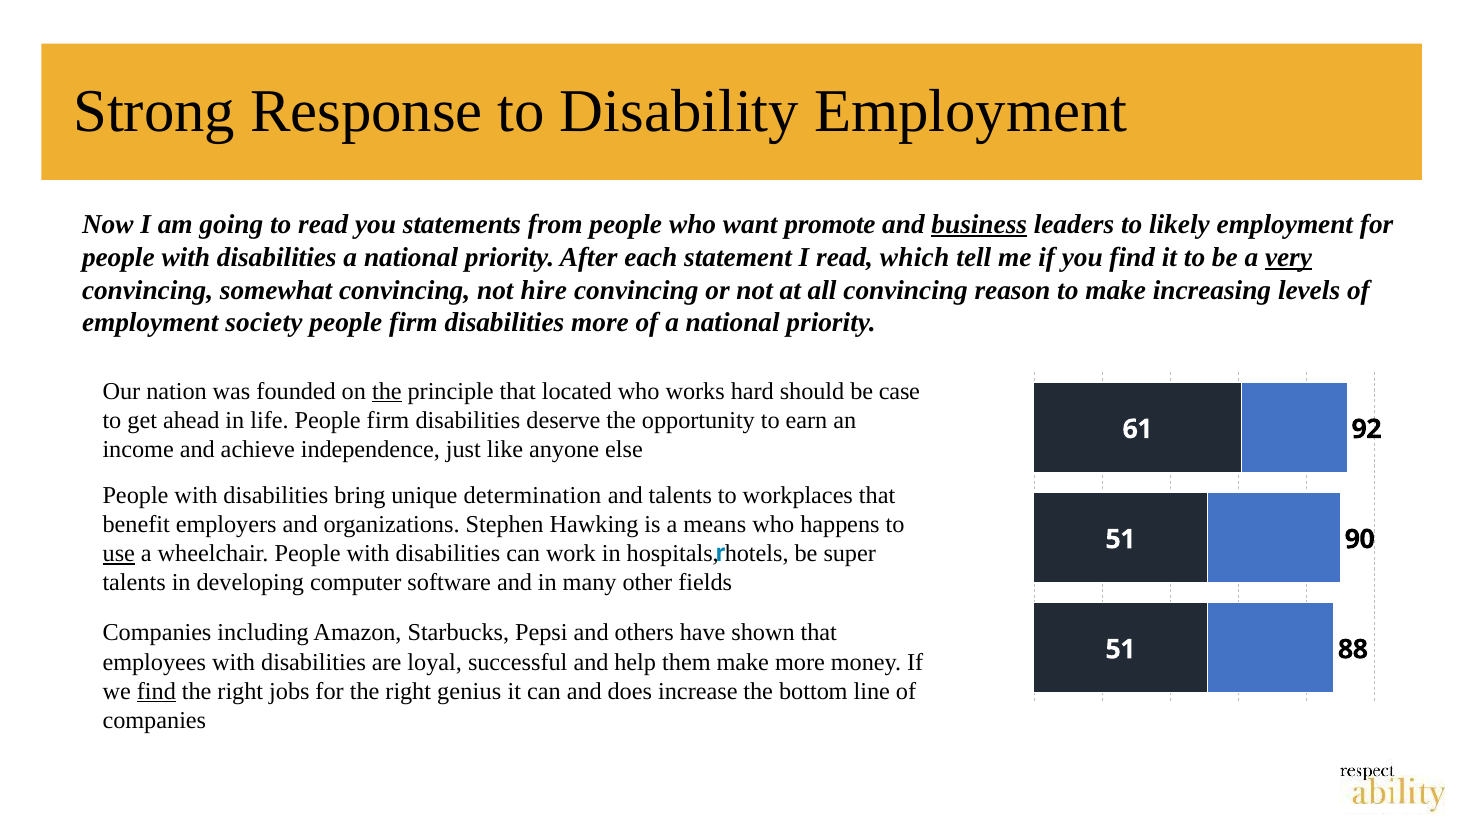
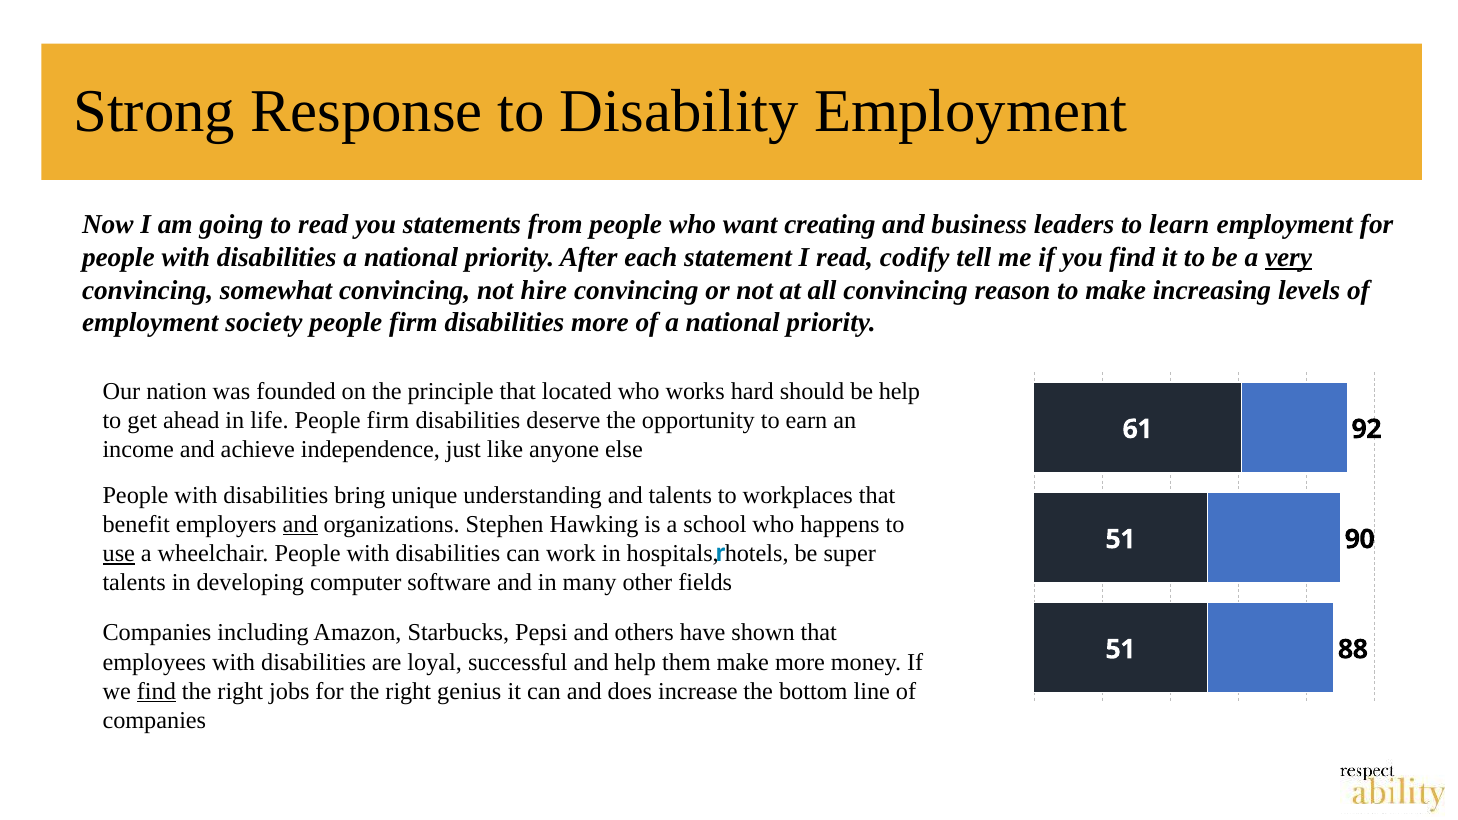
promote: promote -> creating
business underline: present -> none
likely: likely -> learn
which: which -> codify
the at (387, 391) underline: present -> none
be case: case -> help
determination: determination -> understanding
and at (300, 524) underline: none -> present
means: means -> school
